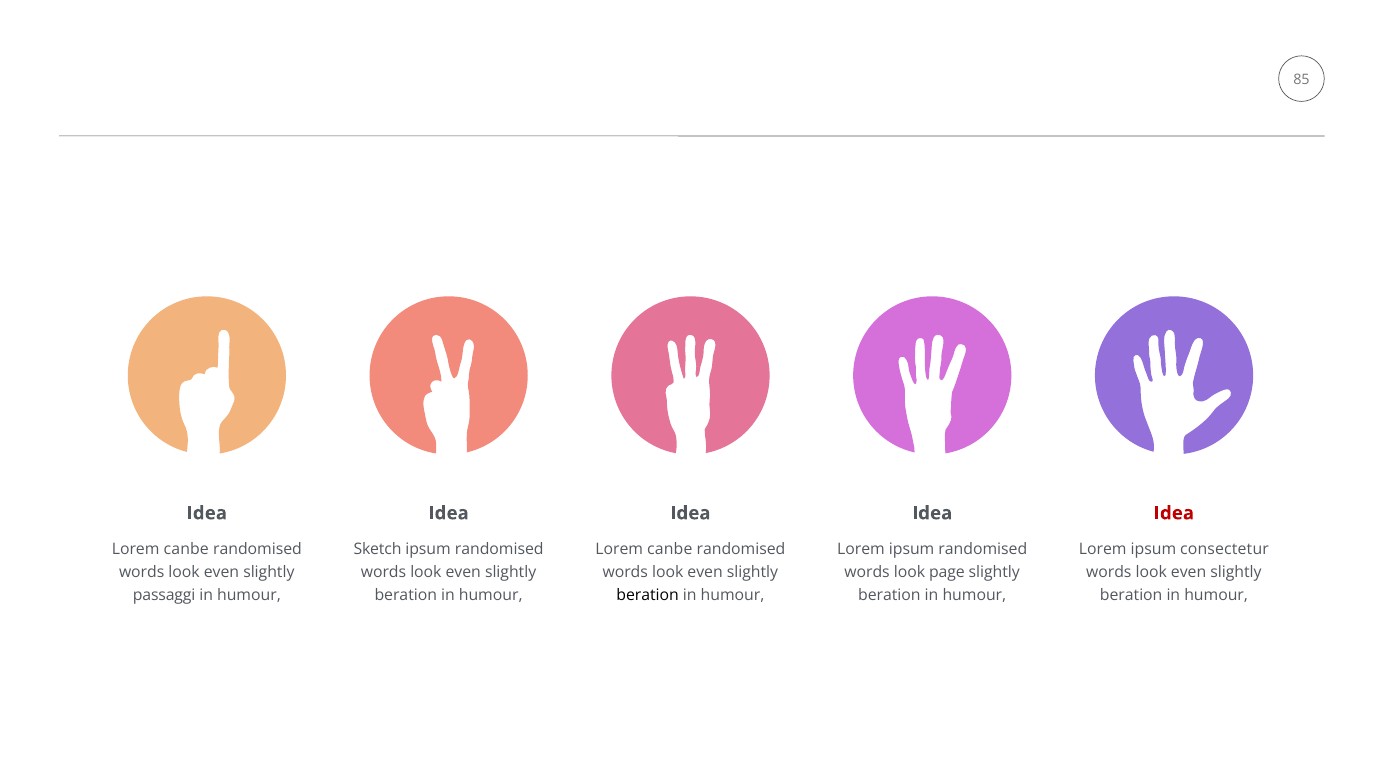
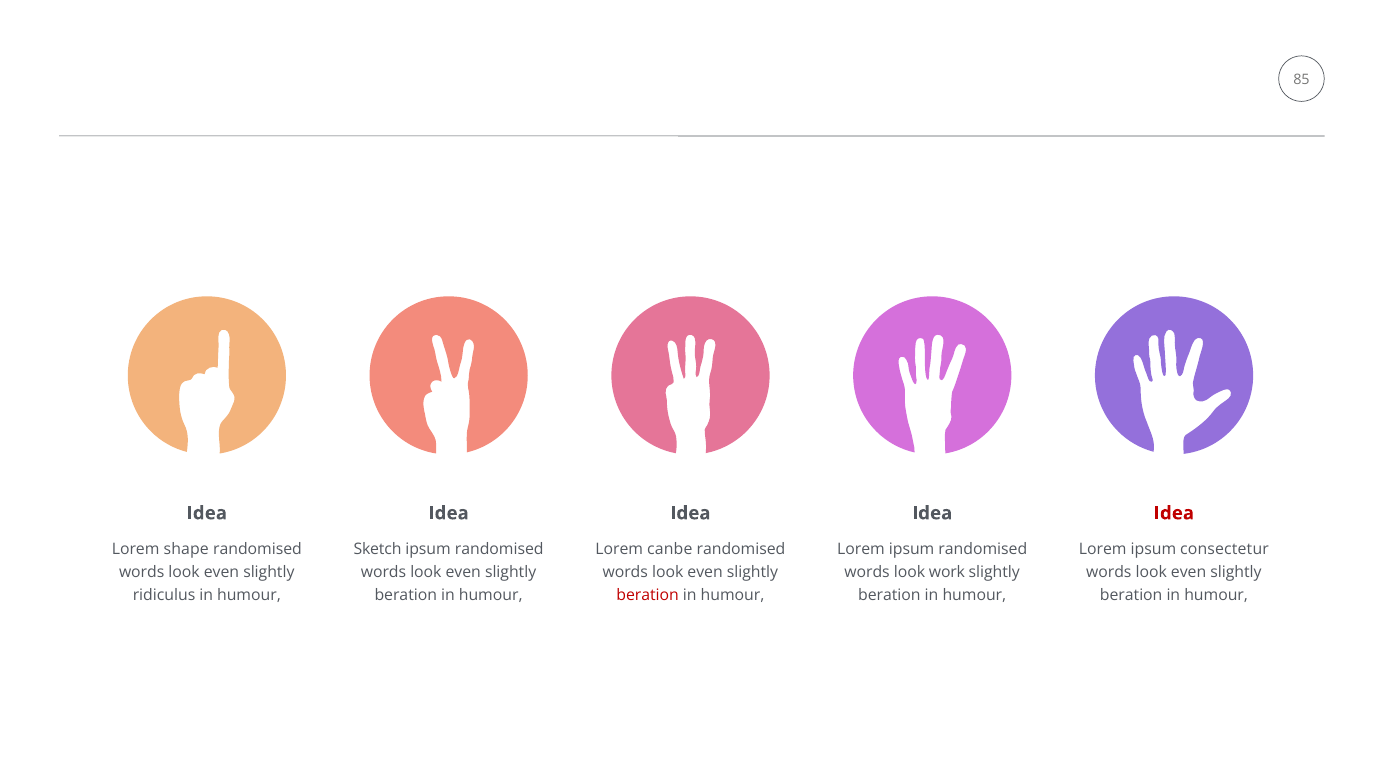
canbe at (186, 549): canbe -> shape
page: page -> work
passaggi: passaggi -> ridiculus
beration at (648, 595) colour: black -> red
